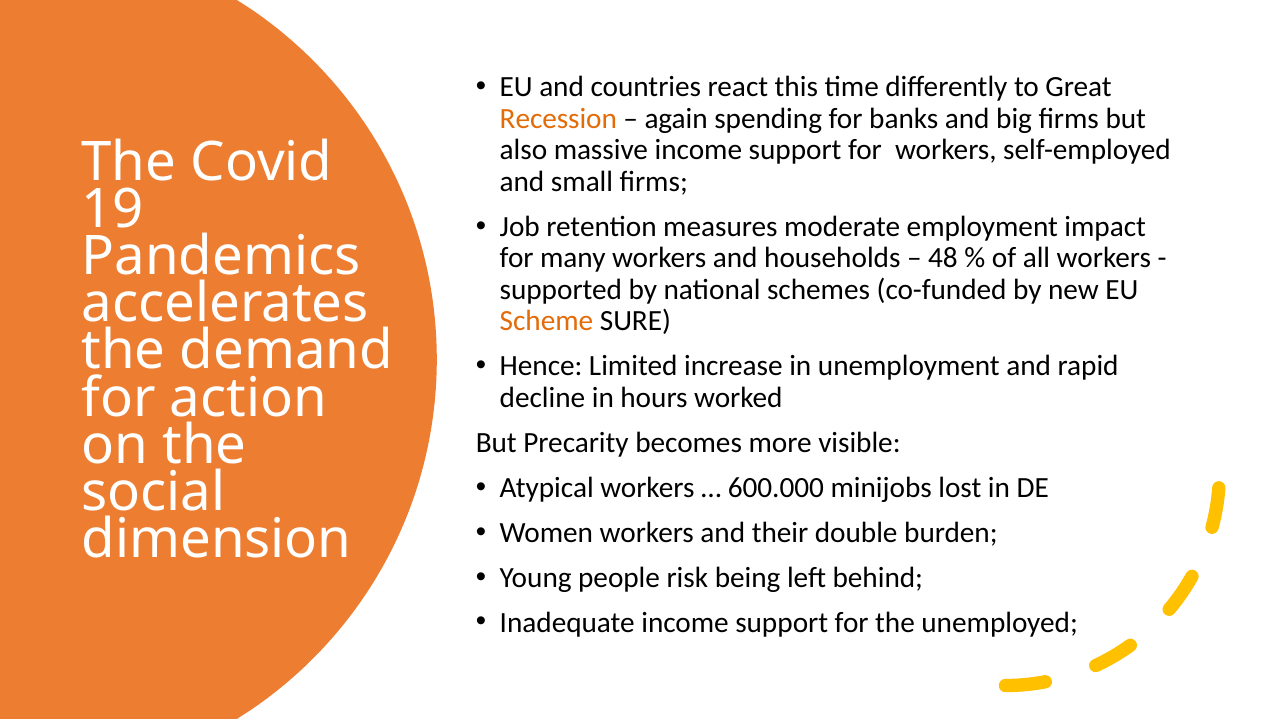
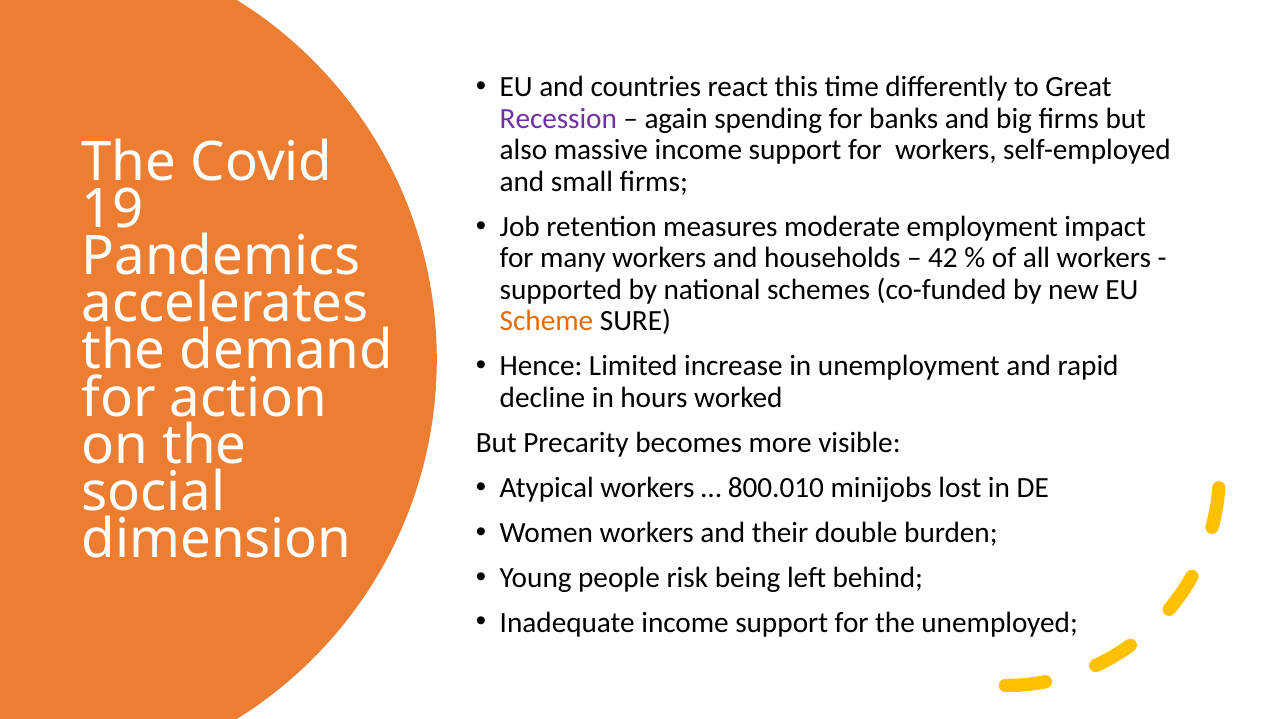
Recession colour: orange -> purple
48: 48 -> 42
600.000: 600.000 -> 800.010
